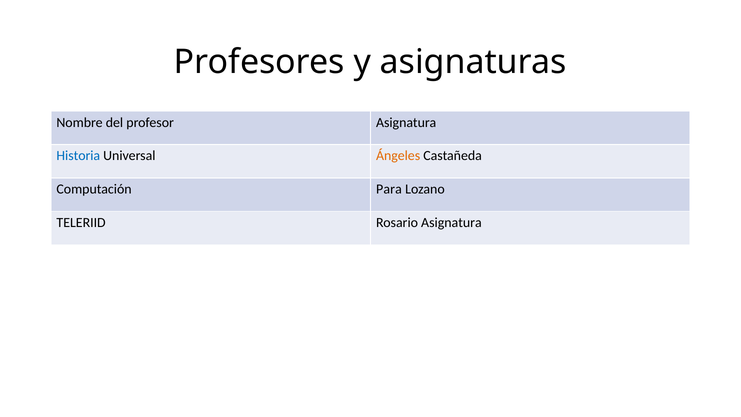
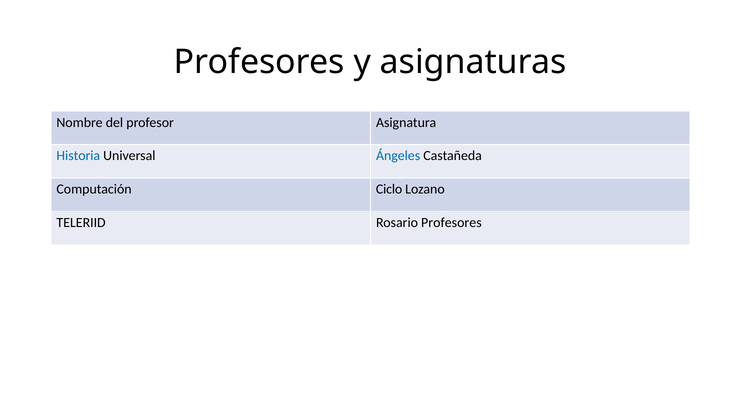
Ángeles colour: orange -> blue
Para: Para -> Ciclo
Rosario Asignatura: Asignatura -> Profesores
